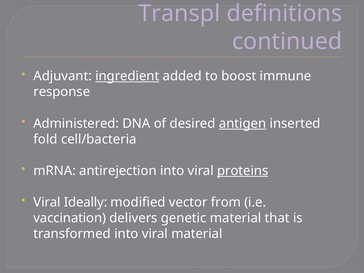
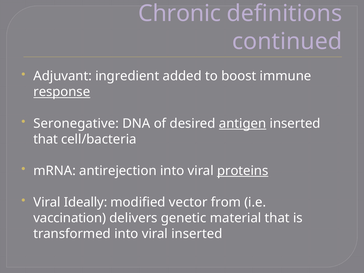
Transpl: Transpl -> Chronic
ingredient underline: present -> none
response underline: none -> present
Administered: Administered -> Seronegative
fold at (45, 139): fold -> that
viral material: material -> inserted
